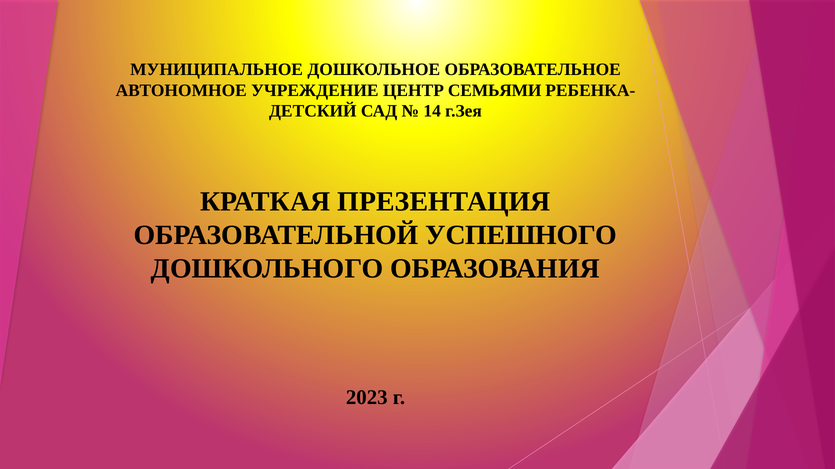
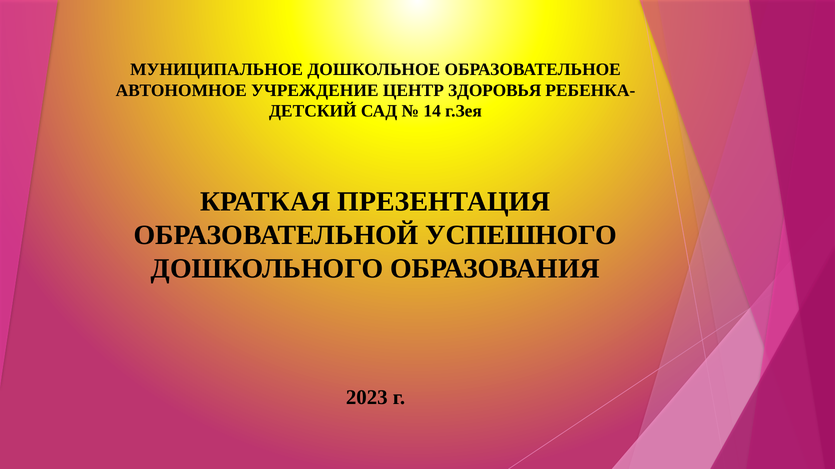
СЕМЬЯМИ: СЕМЬЯМИ -> ЗДОРОВЬЯ
